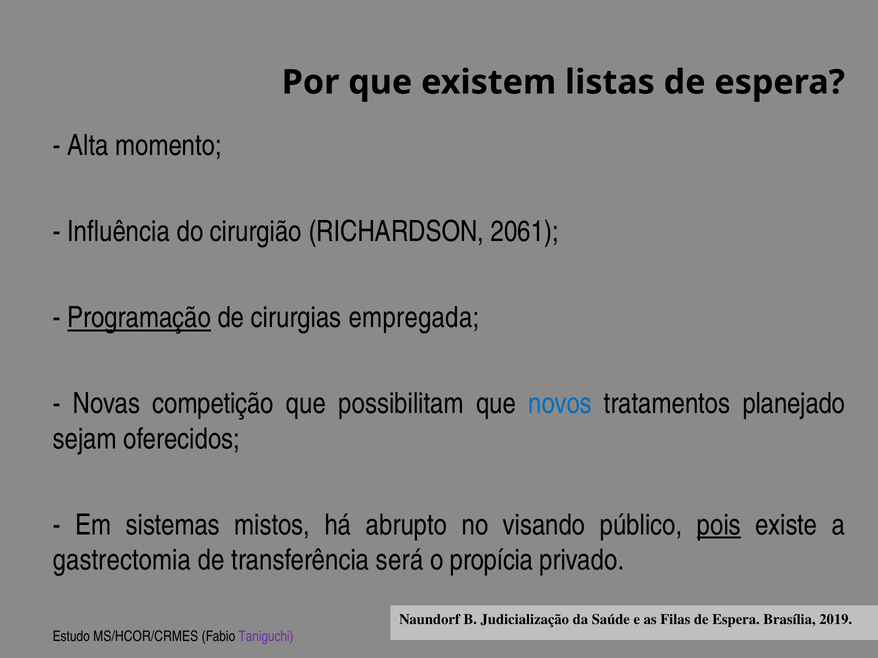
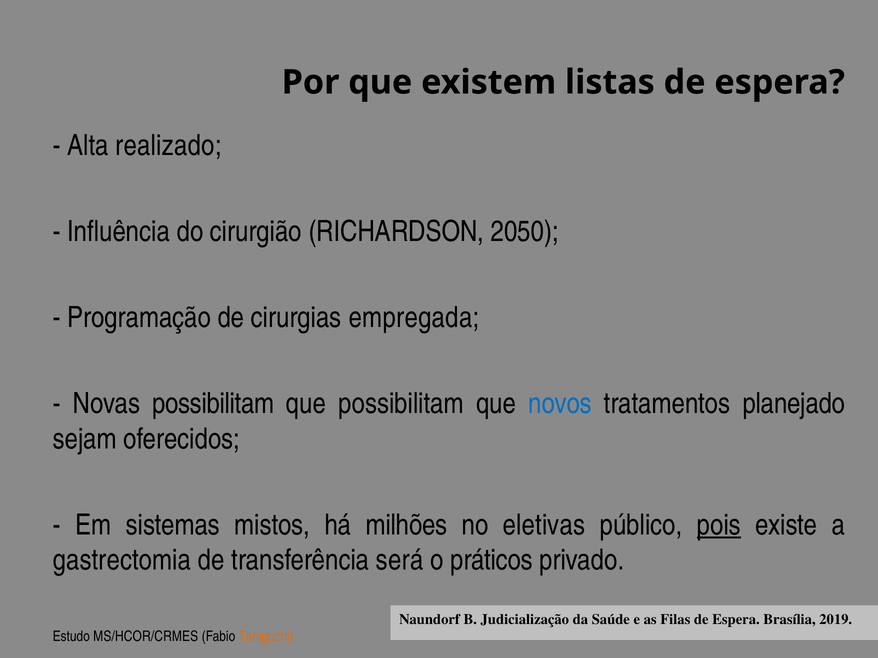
momento: momento -> realizado
2061: 2061 -> 2050
Programação underline: present -> none
Novas competição: competição -> possibilitam
abrupto: abrupto -> milhões
visando: visando -> eletivas
propícia: propícia -> práticos
Taniguchi colour: purple -> orange
